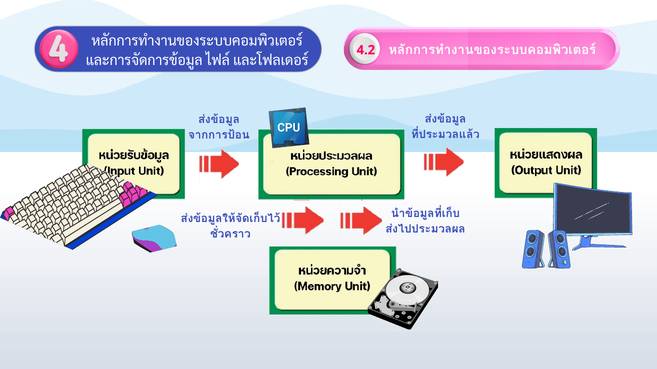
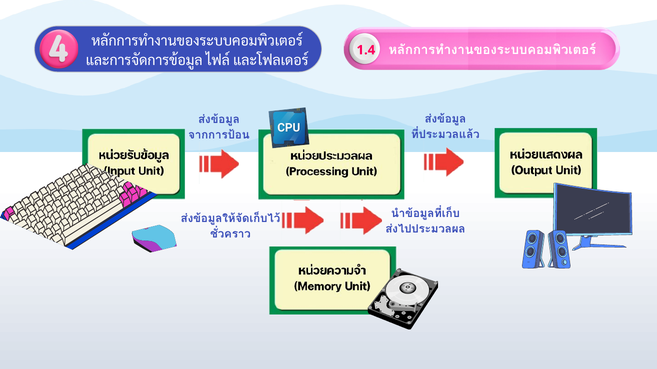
4.2: 4.2 -> 1.4
